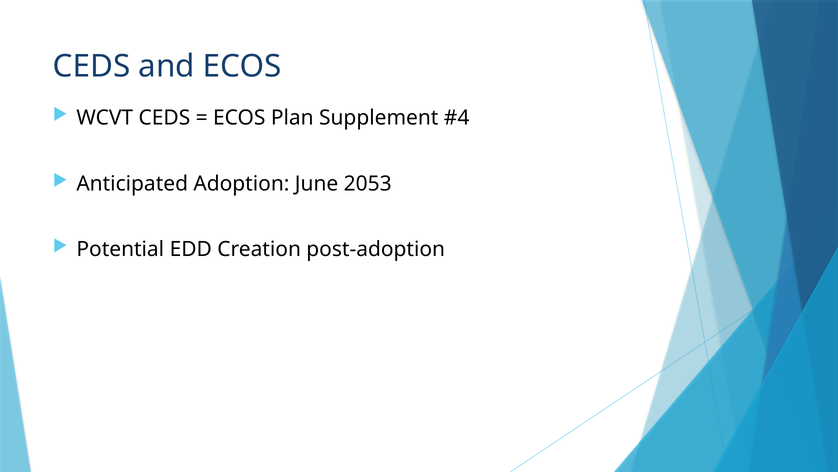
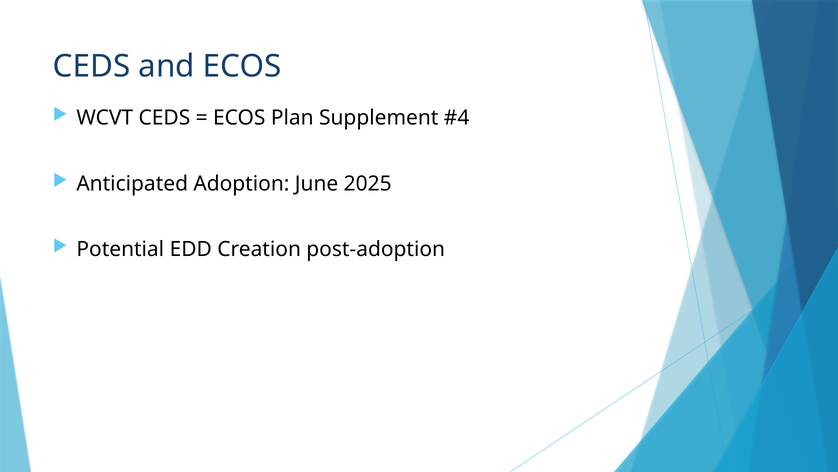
2053: 2053 -> 2025
